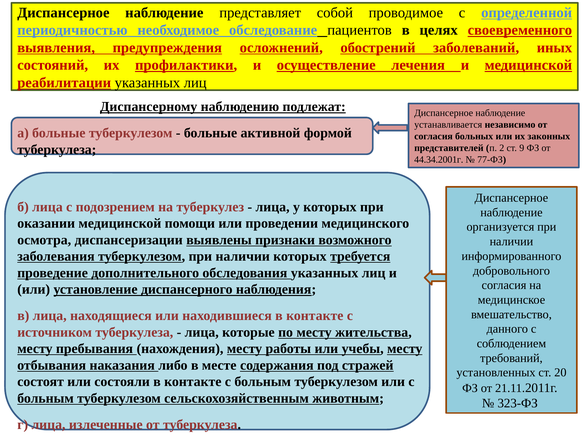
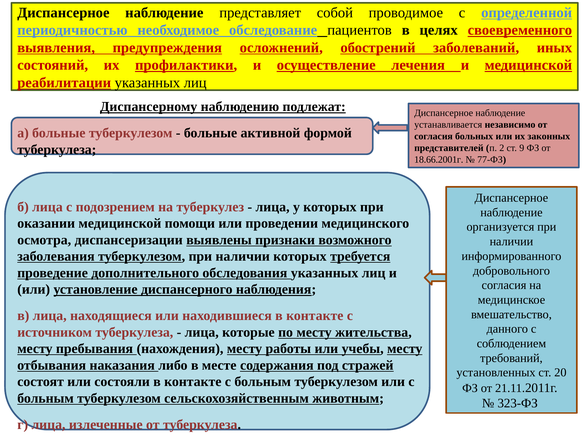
44.34.2001г: 44.34.2001г -> 18.66.2001г
